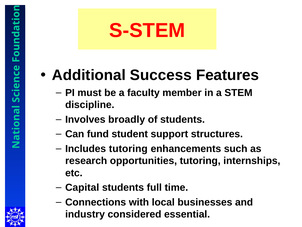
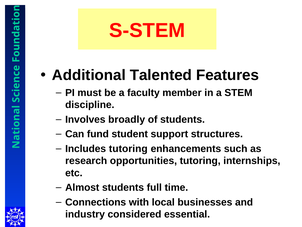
Success: Success -> Talented
Capital: Capital -> Almost
